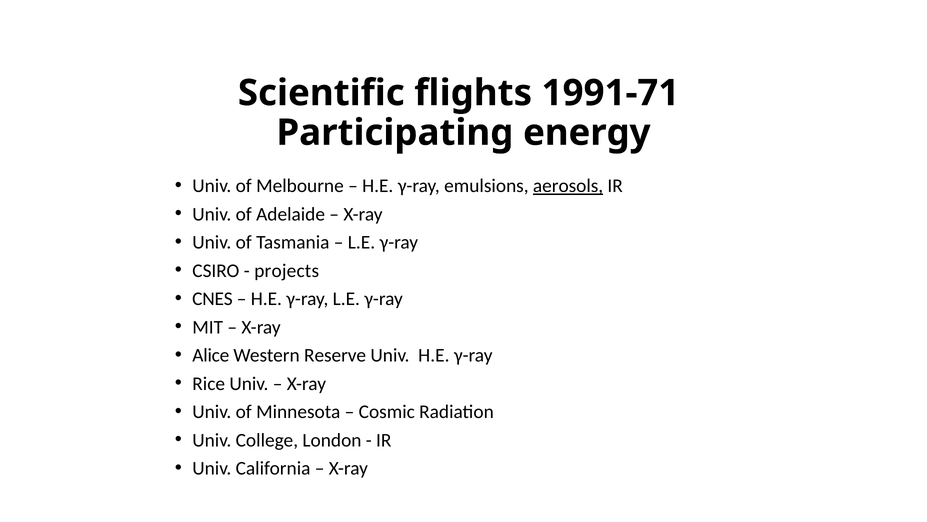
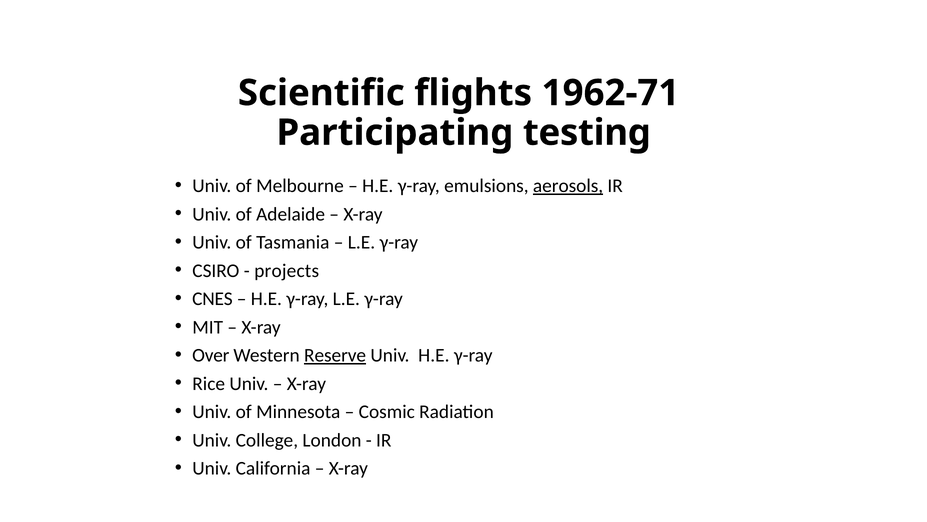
1991-71: 1991-71 -> 1962-71
energy: energy -> testing
Alice: Alice -> Over
Reserve underline: none -> present
